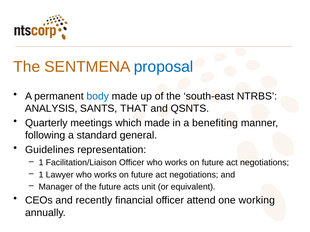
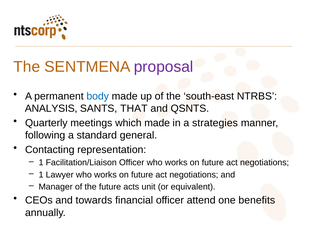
proposal colour: blue -> purple
benefiting: benefiting -> strategies
Guidelines: Guidelines -> Contacting
recently: recently -> towards
working: working -> benefits
